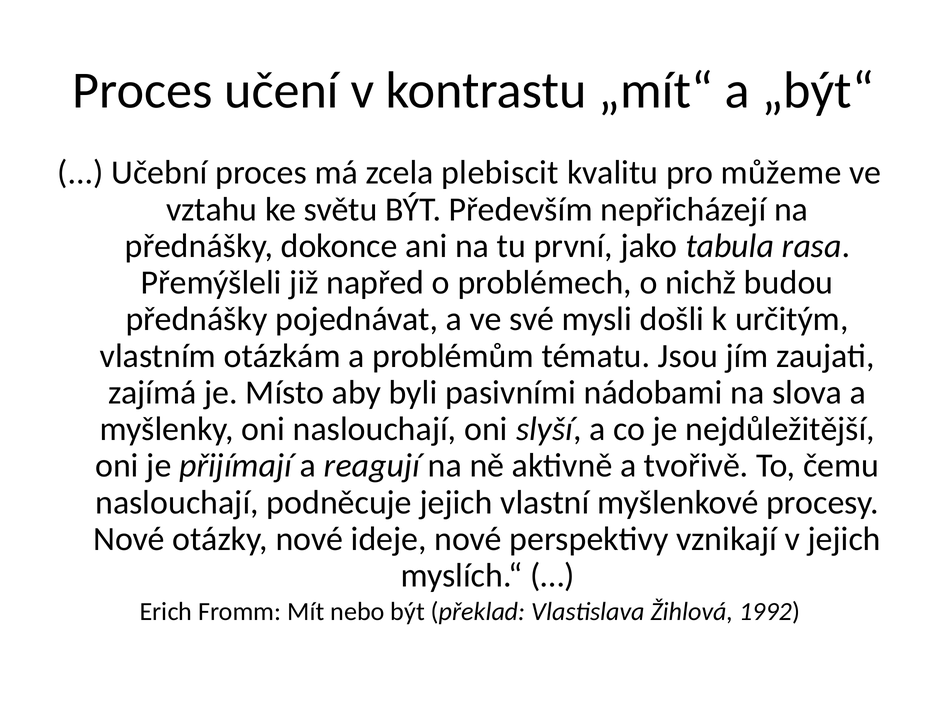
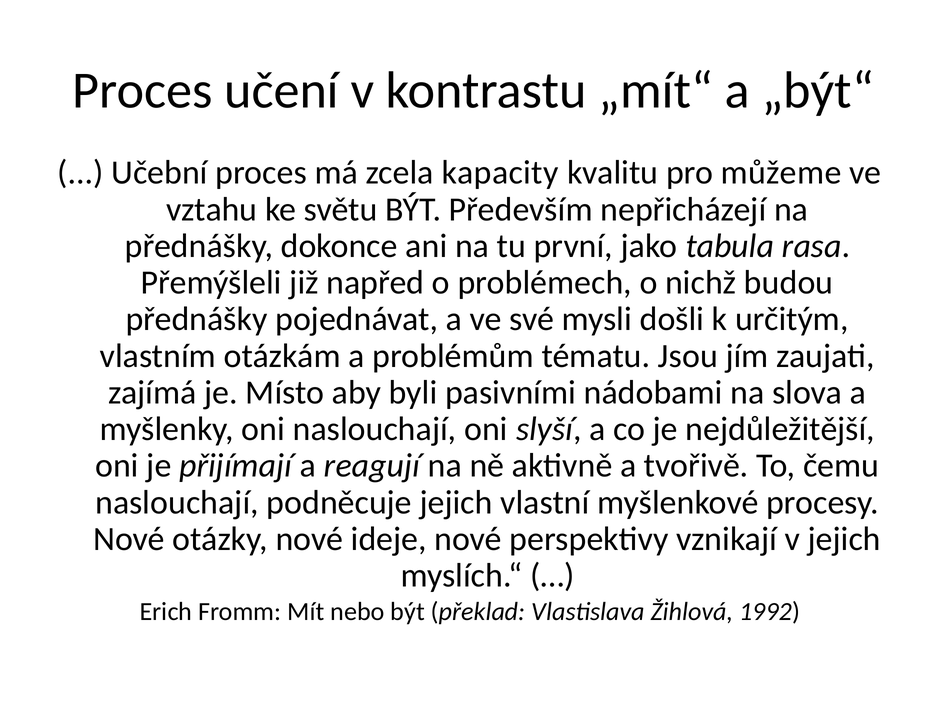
plebiscit: plebiscit -> kapacity
